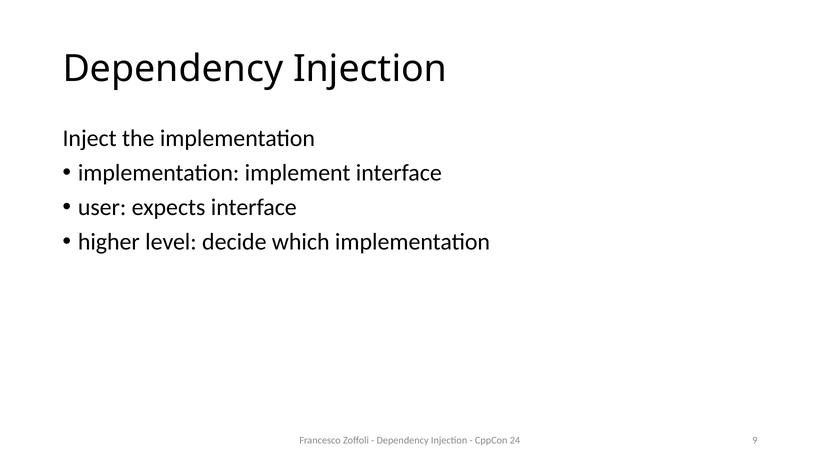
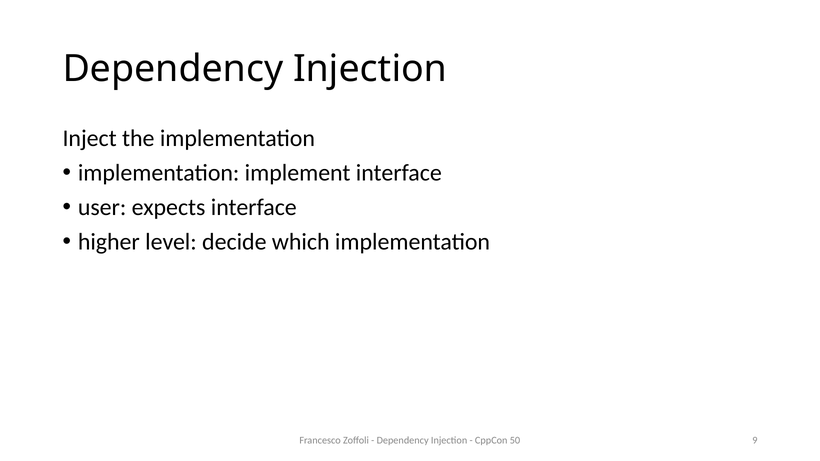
24: 24 -> 50
